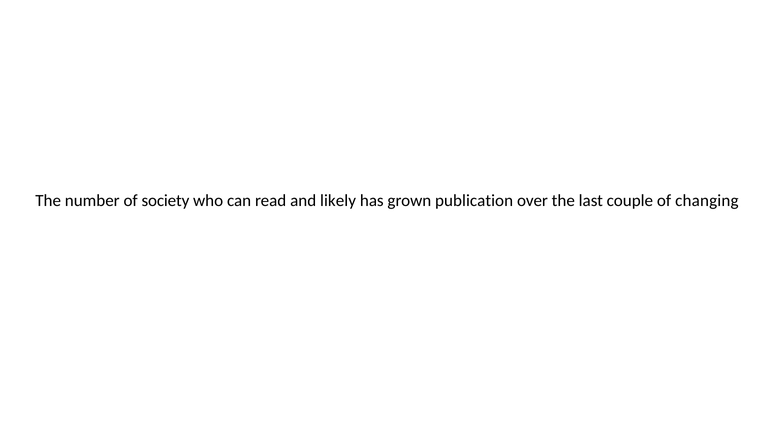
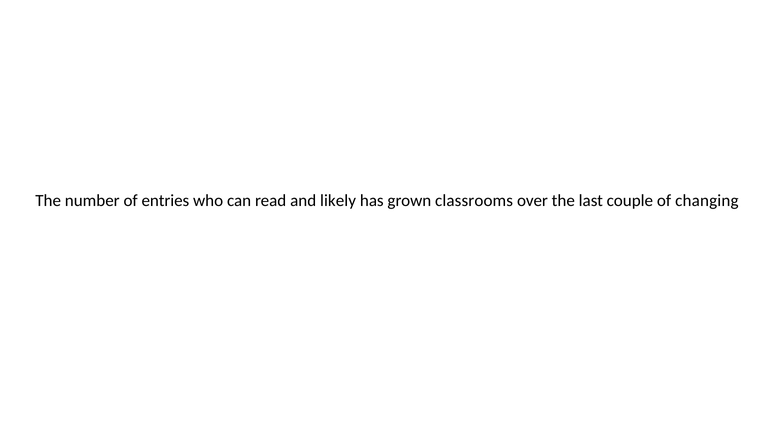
society: society -> entries
publication: publication -> classrooms
